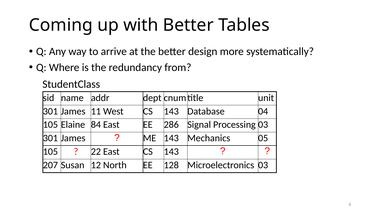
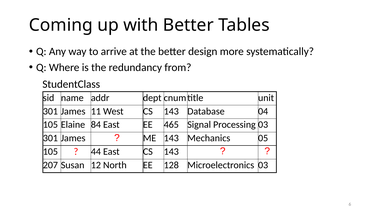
286: 286 -> 465
22: 22 -> 44
